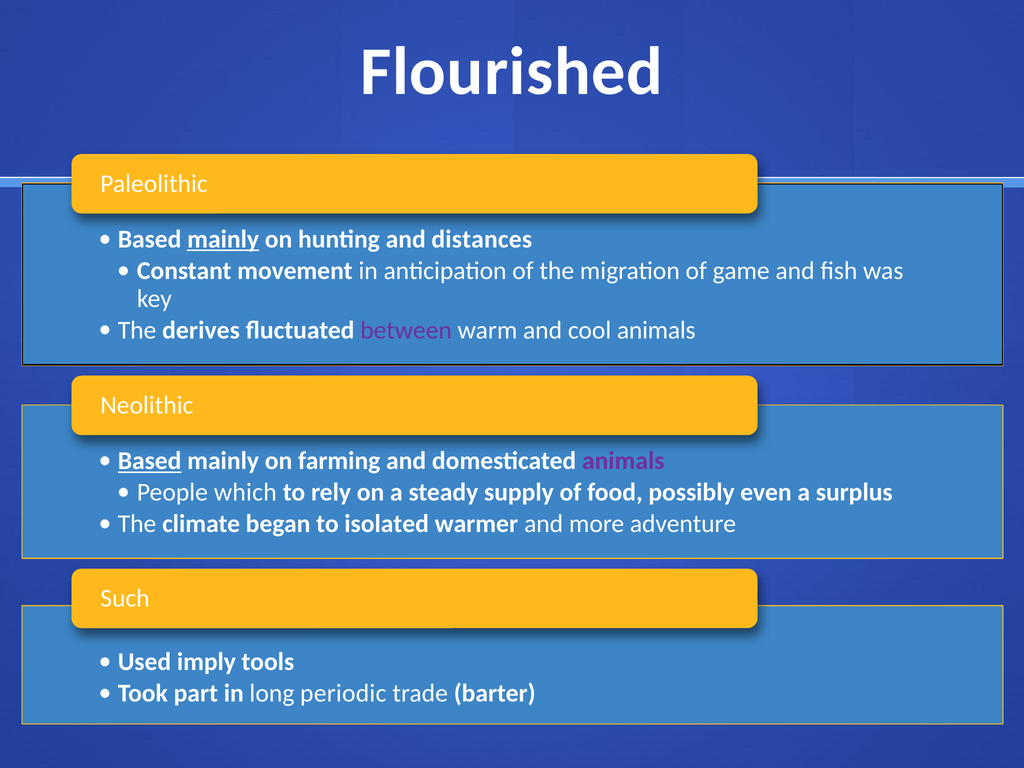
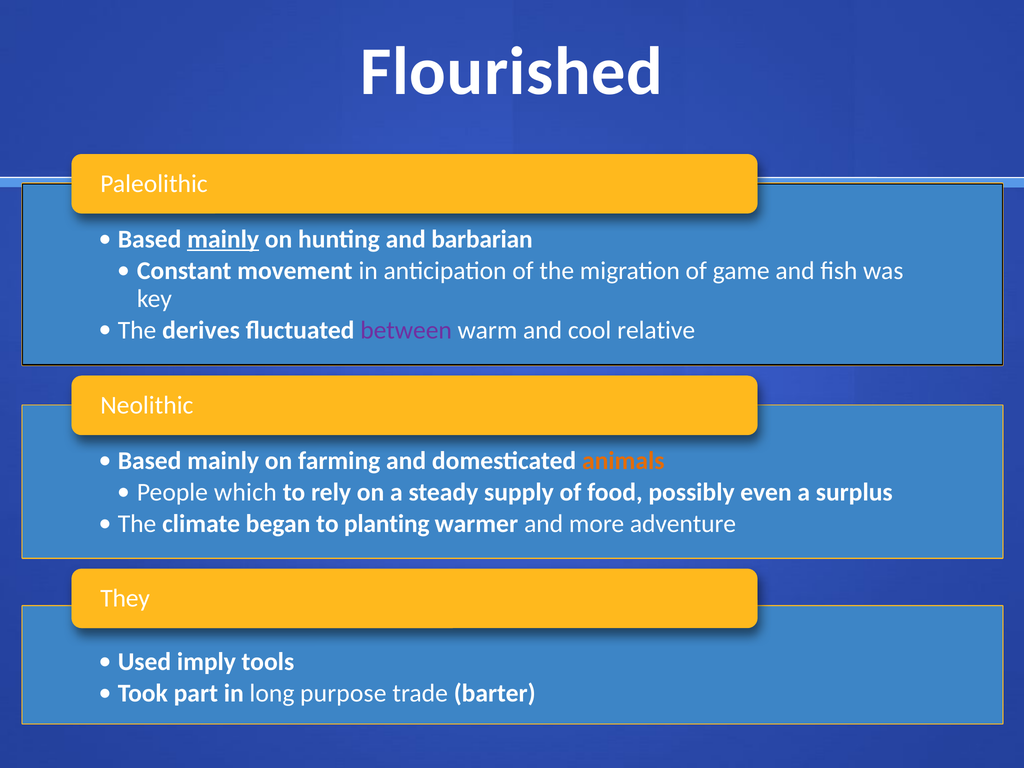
distances: distances -> barbarian
cool animals: animals -> relative
Based at (150, 461) underline: present -> none
animals at (623, 461) colour: purple -> orange
isolated: isolated -> planting
Such: Such -> They
periodic: periodic -> purpose
